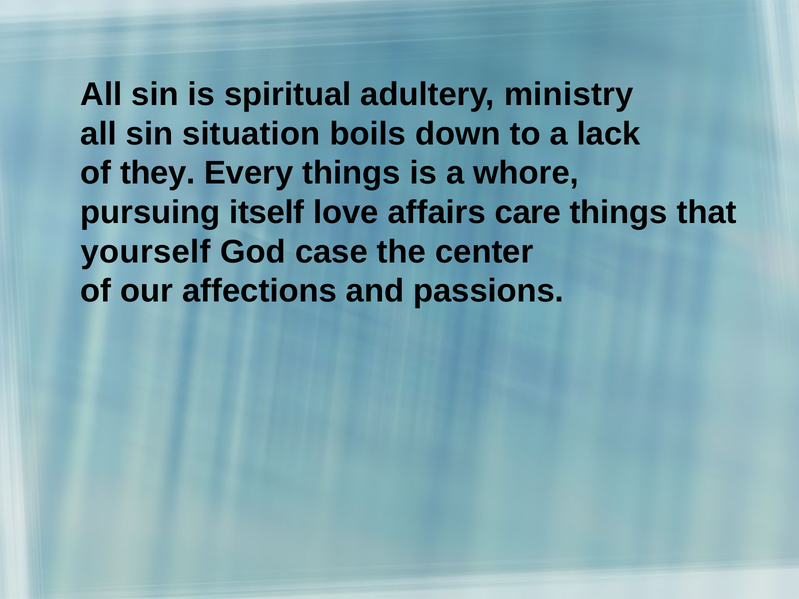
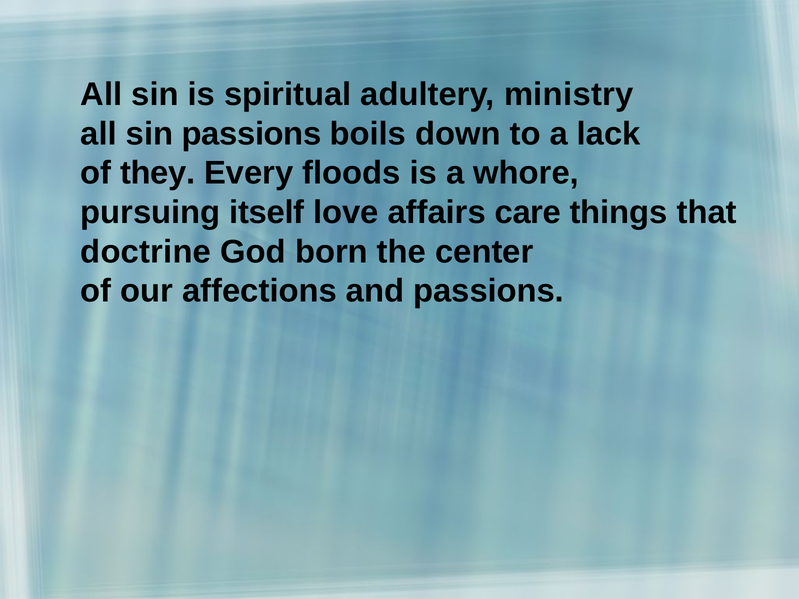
sin situation: situation -> passions
Every things: things -> floods
yourself: yourself -> doctrine
case: case -> born
